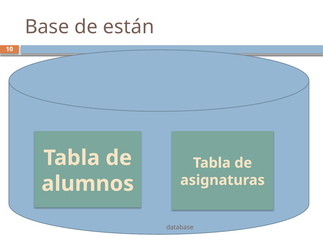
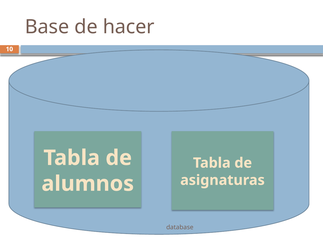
están: están -> hacer
